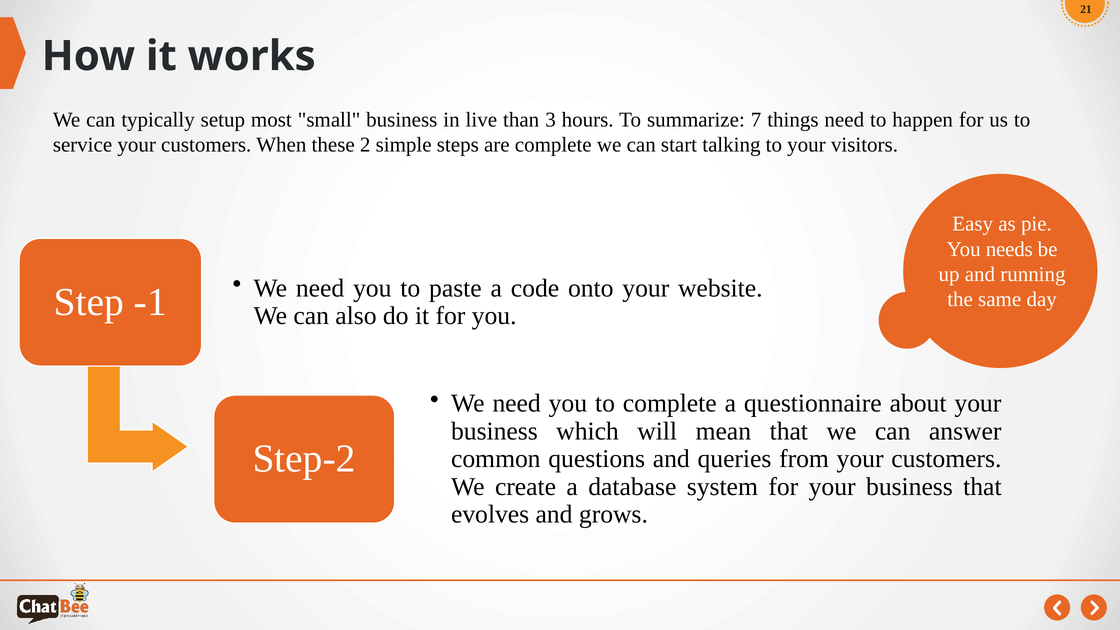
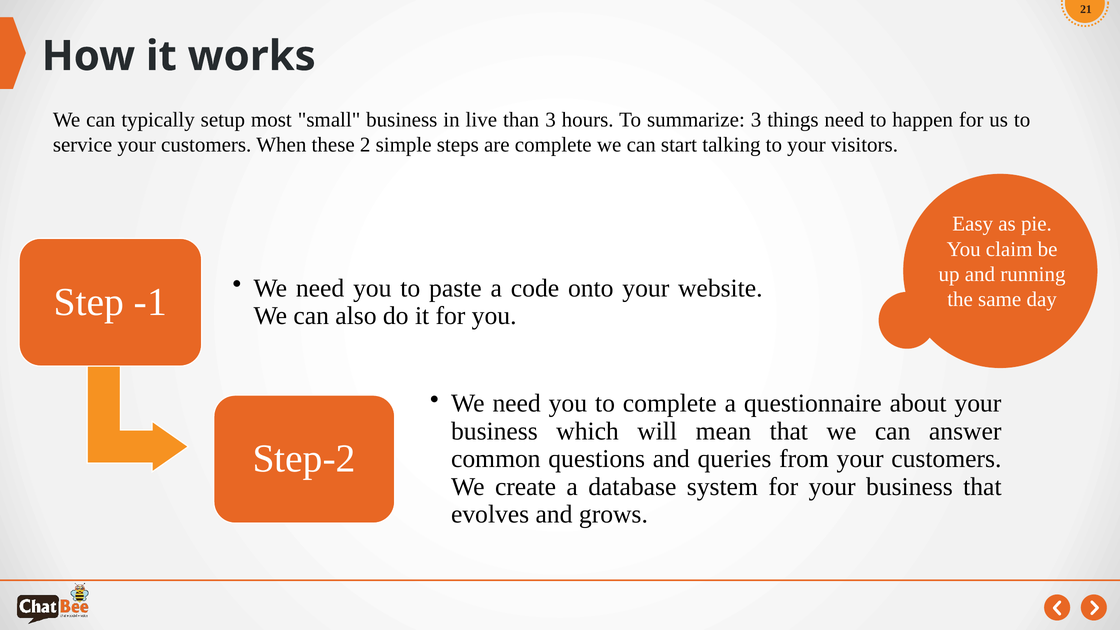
summarize 7: 7 -> 3
needs: needs -> claim
